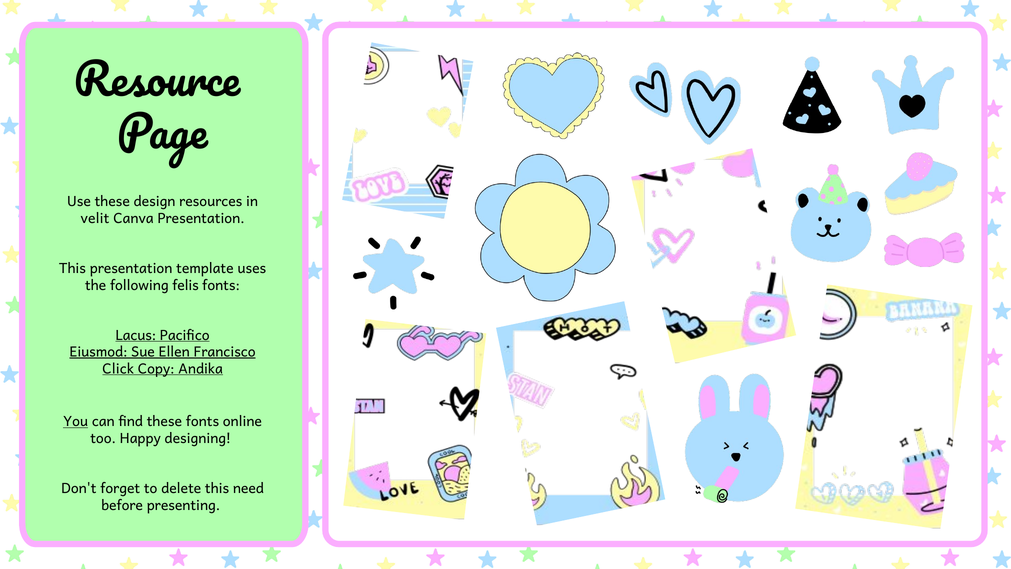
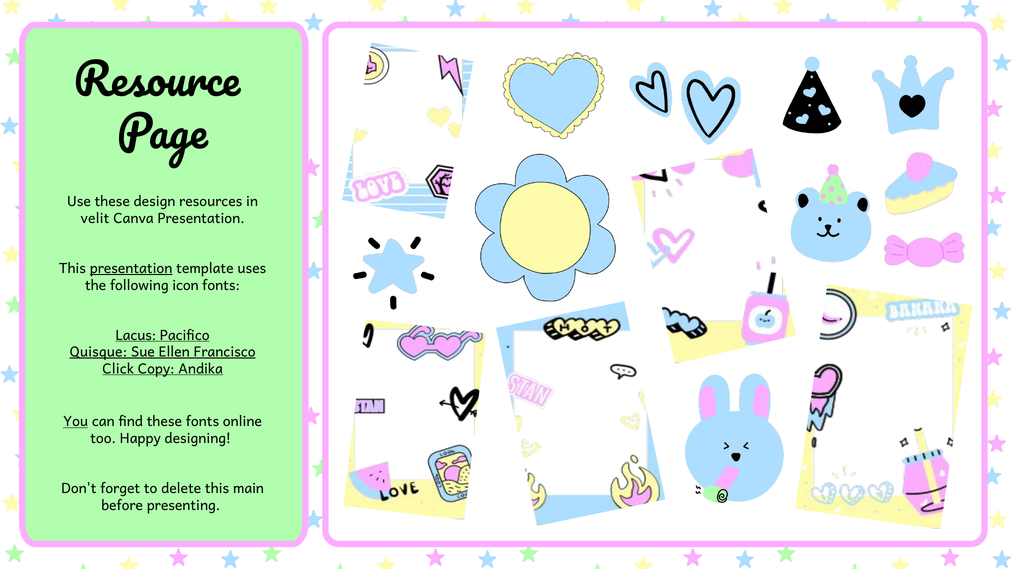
presentation at (131, 268) underline: none -> present
felis: felis -> icon
Eiusmod: Eiusmod -> Quisque
need: need -> main
